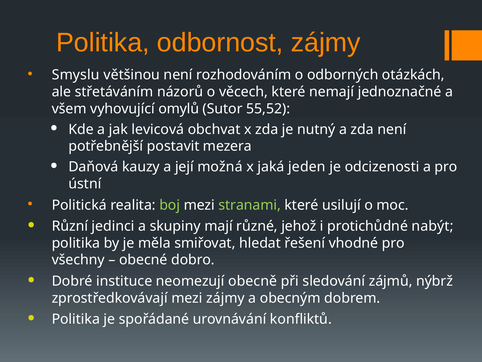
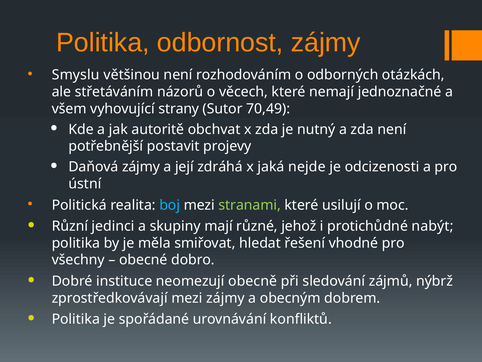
omylů: omylů -> strany
55,52: 55,52 -> 70,49
levicová: levicová -> autoritě
mezera: mezera -> projevy
Daňová kauzy: kauzy -> zájmy
možná: možná -> zdráhá
jeden: jeden -> nejde
boj colour: light green -> light blue
